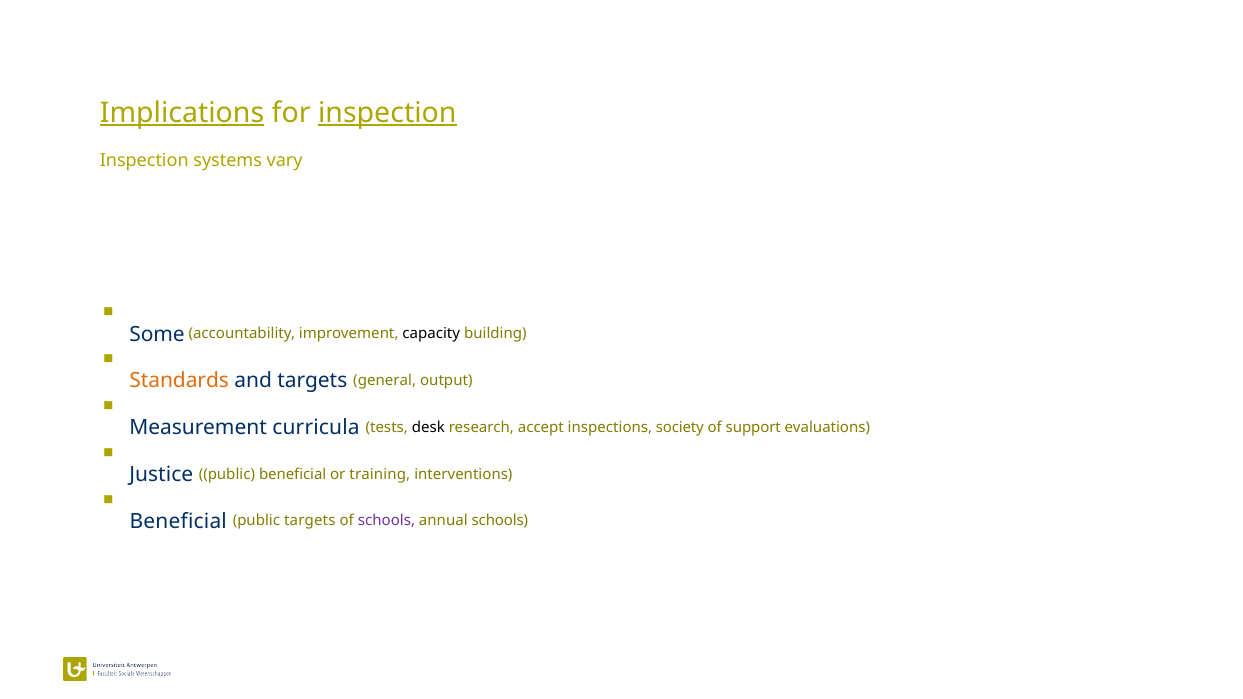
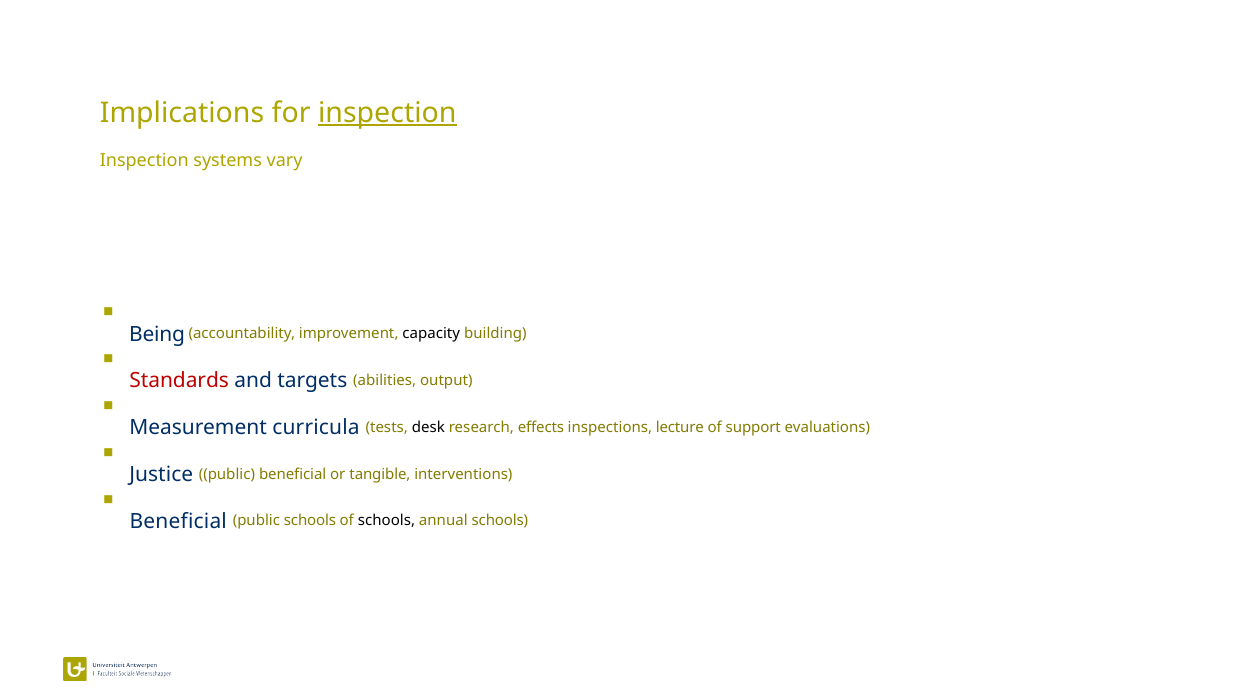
Implications underline: present -> none
Some: Some -> Being
Standards colour: orange -> red
general: general -> abilities
accept: accept -> effects
society: society -> lecture
training: training -> tangible
public targets: targets -> schools
schools at (386, 521) colour: purple -> black
